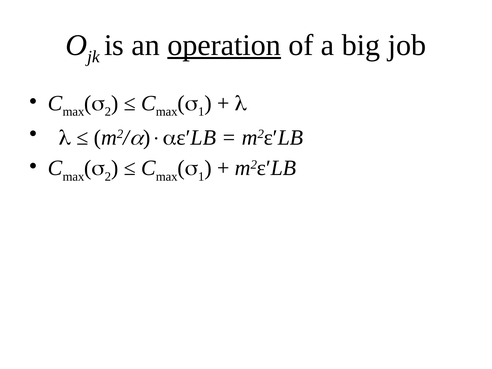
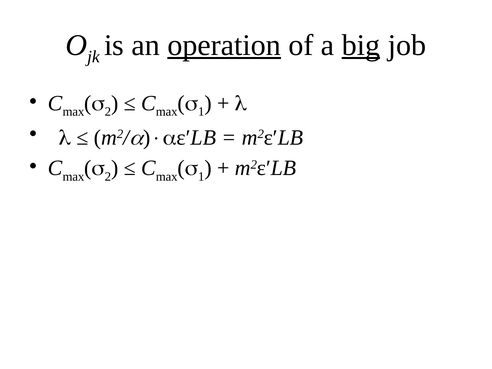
big underline: none -> present
